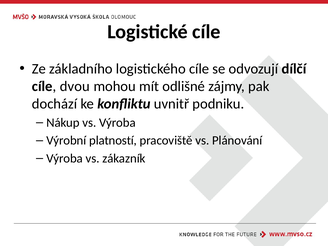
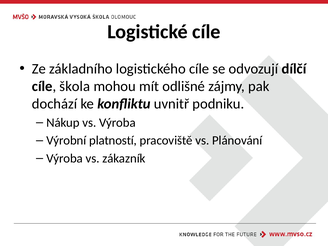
dvou: dvou -> škola
